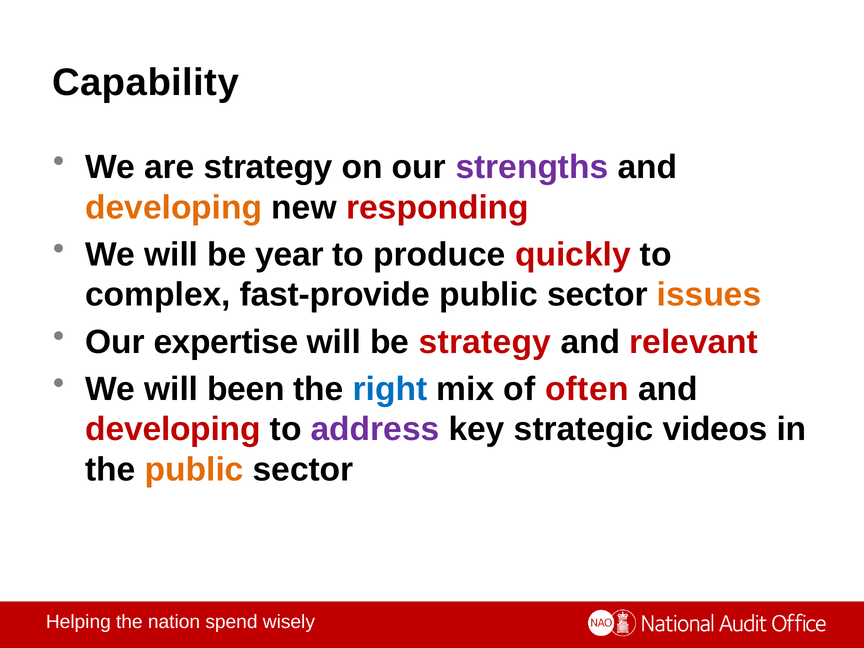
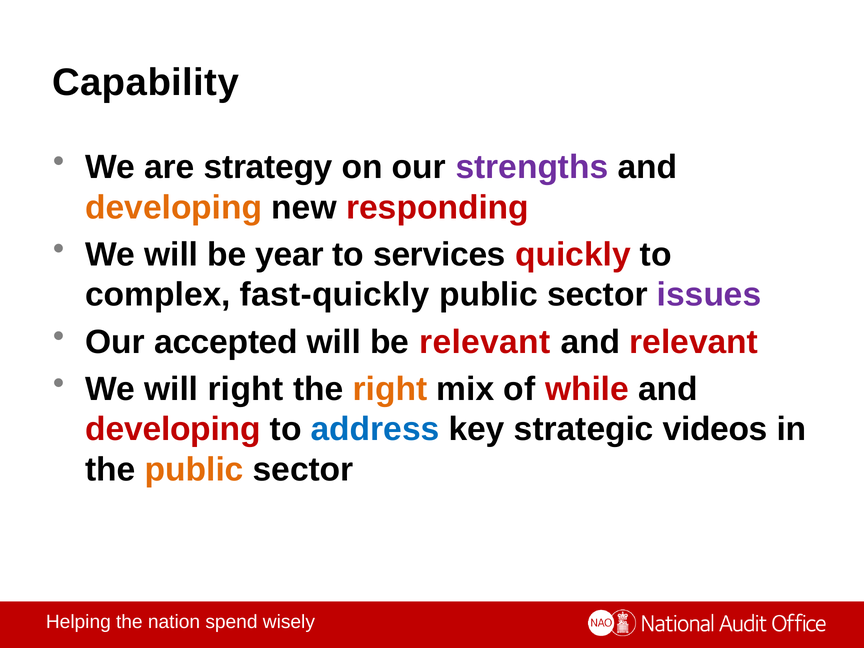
produce: produce -> services
fast-provide: fast-provide -> fast-quickly
issues colour: orange -> purple
expertise: expertise -> accepted
be strategy: strategy -> relevant
will been: been -> right
right at (390, 389) colour: blue -> orange
often: often -> while
address colour: purple -> blue
